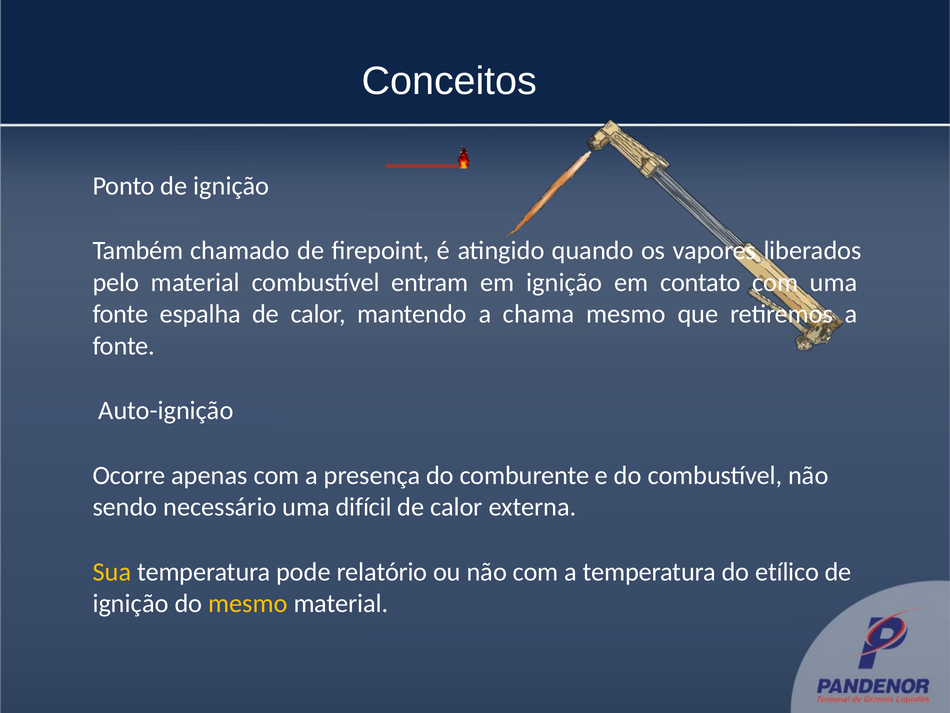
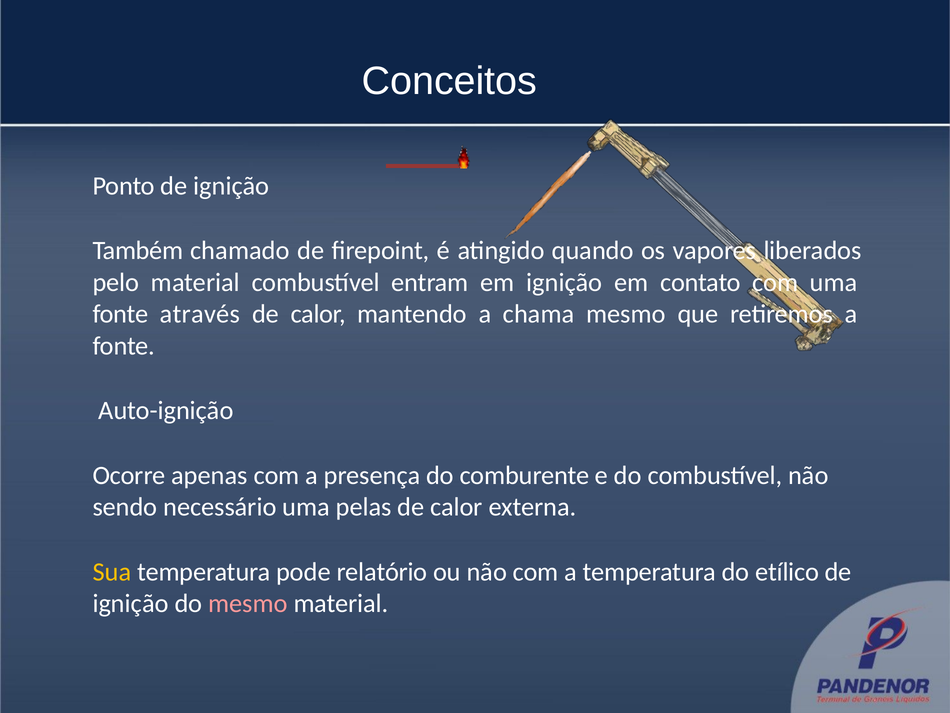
espalha: espalha -> através
difícil: difícil -> pelas
mesmo at (248, 603) colour: yellow -> pink
